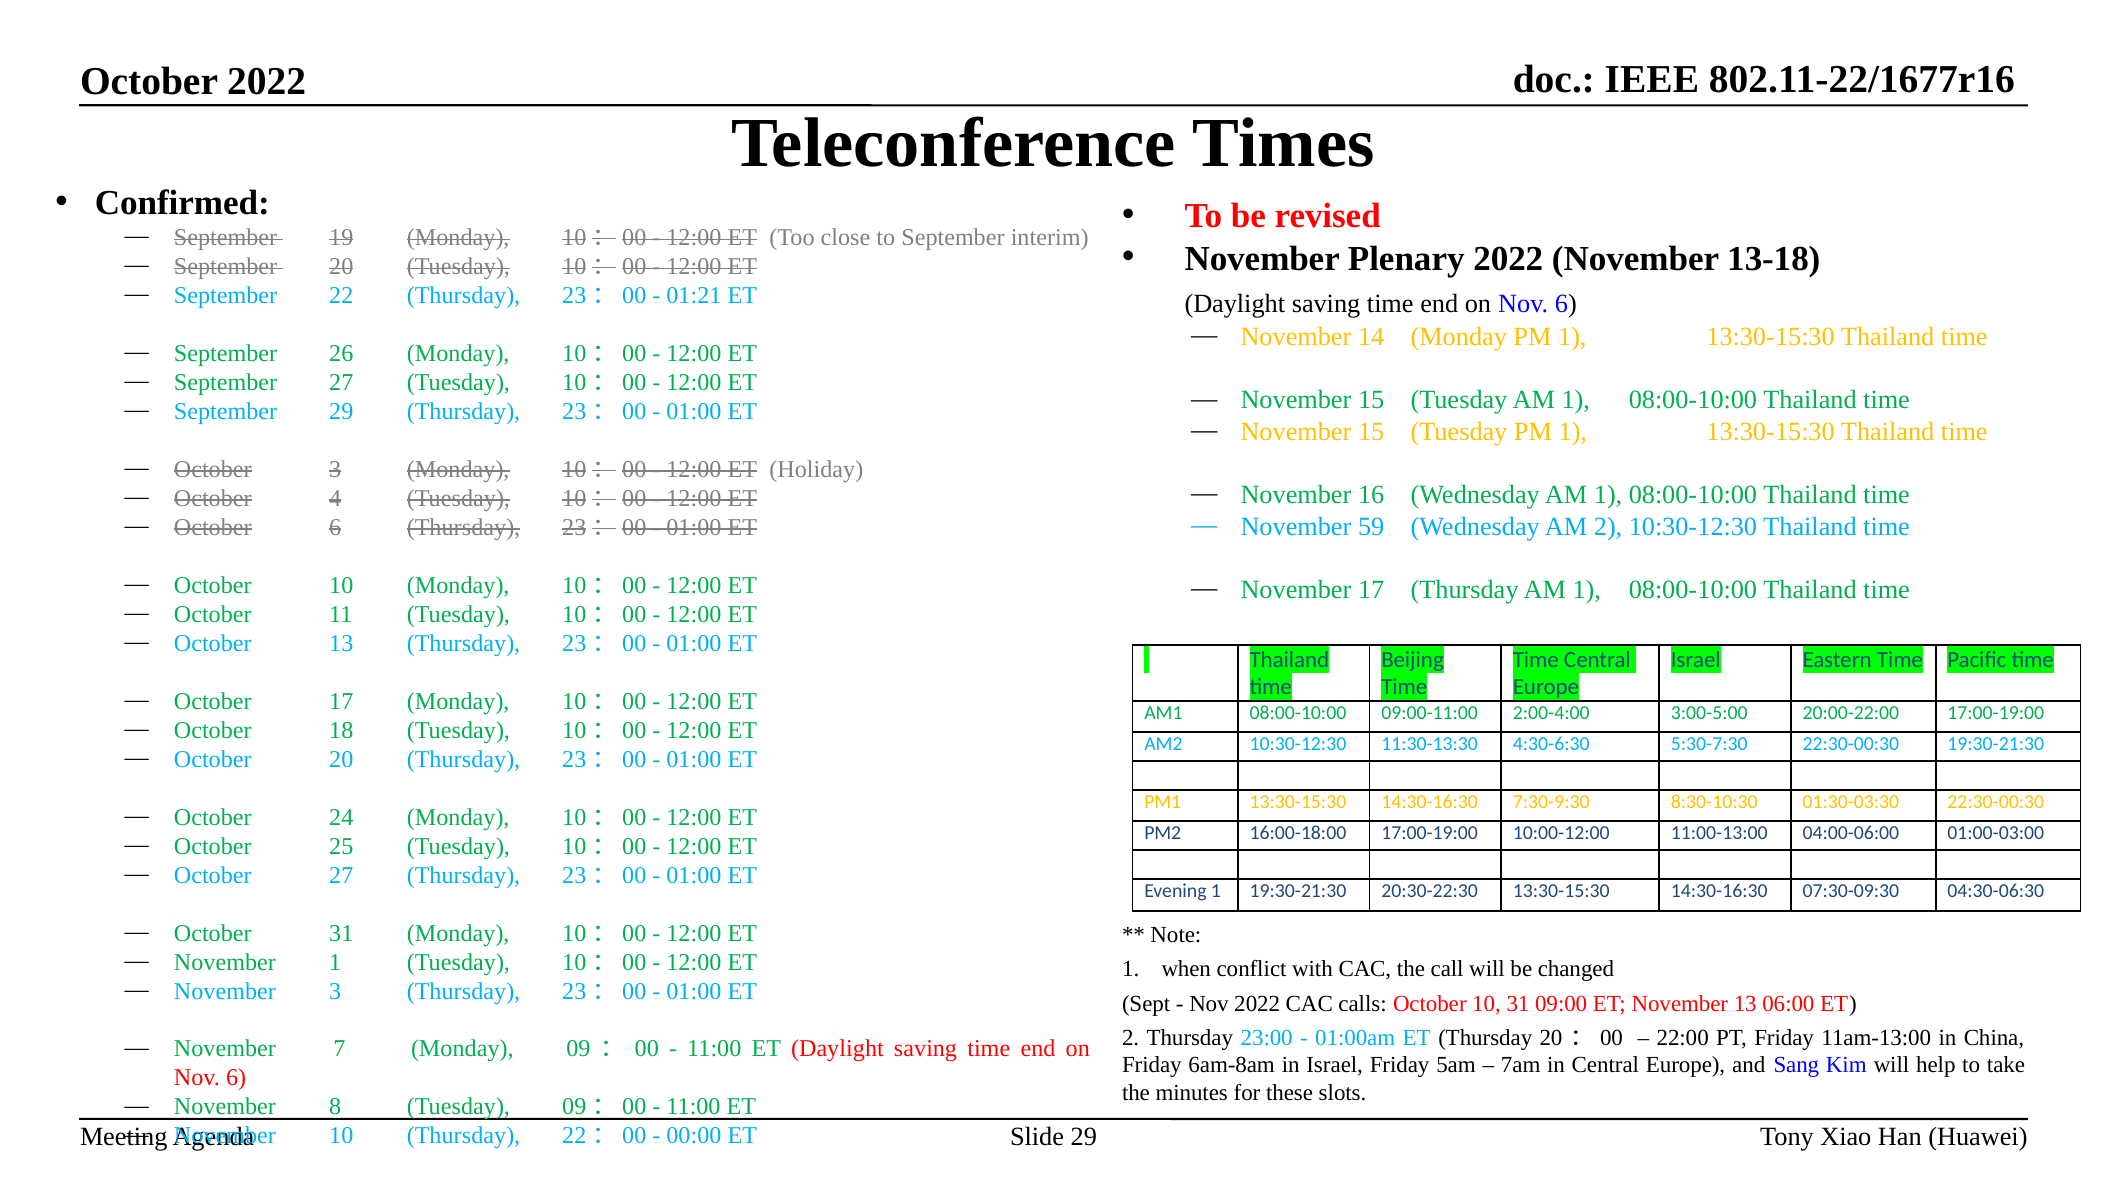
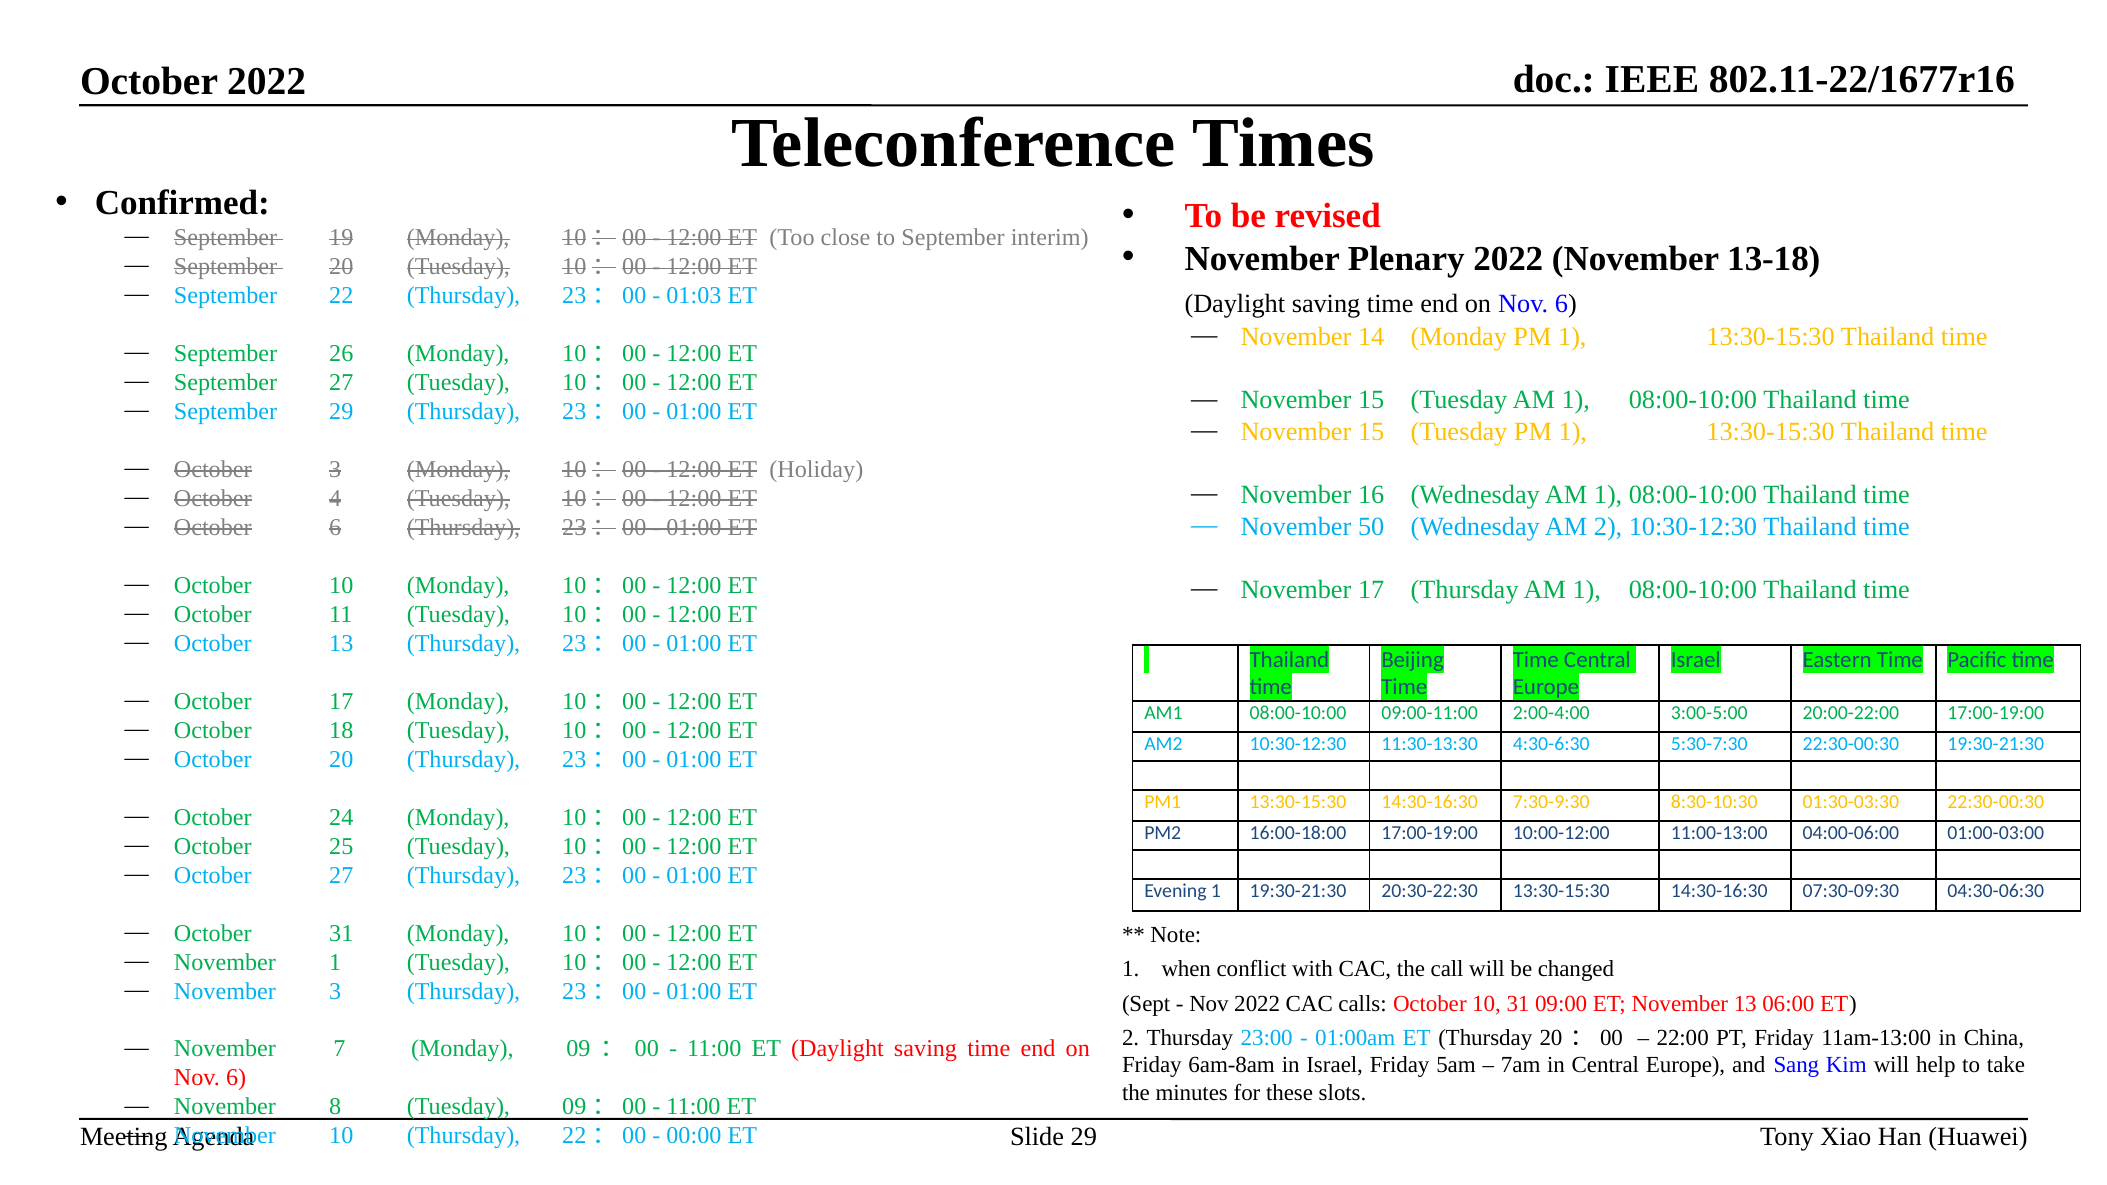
01:21: 01:21 -> 01:03
59: 59 -> 50
